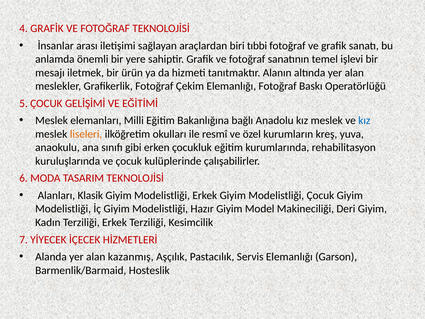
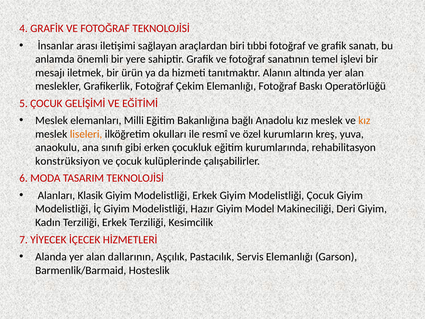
kız at (364, 121) colour: blue -> orange
kuruluşlarında: kuruluşlarında -> konstrüksiyon
kazanmış: kazanmış -> dallarının
